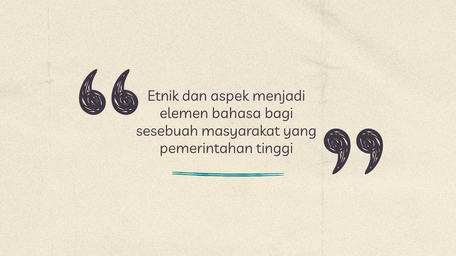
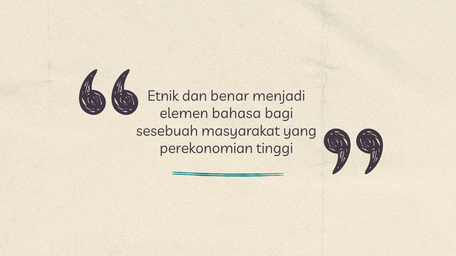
aspek: aspek -> benar
pemerintahan: pemerintahan -> perekonomian
